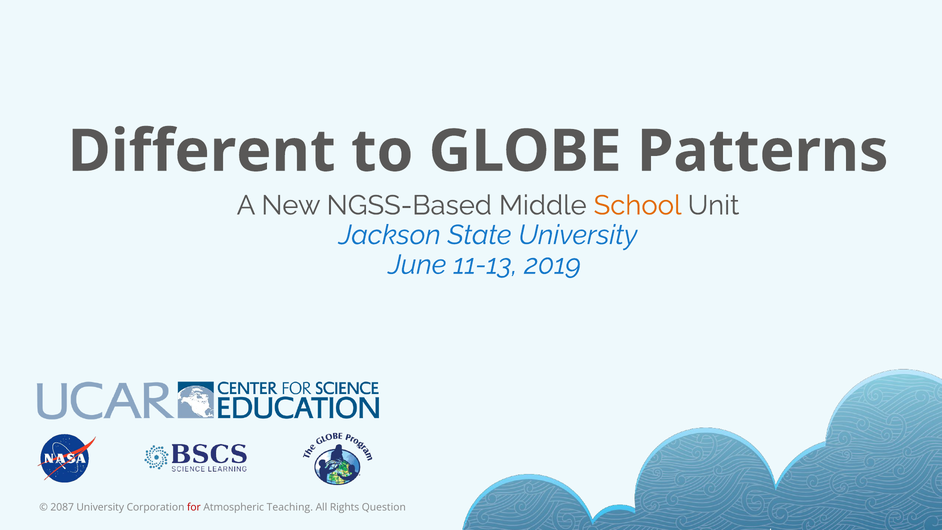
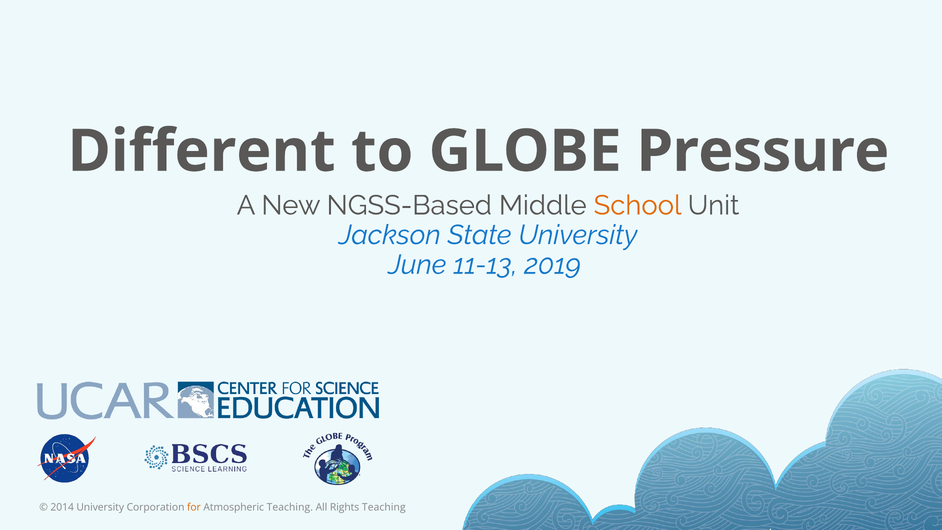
Patterns: Patterns -> Pressure
2087: 2087 -> 2014
for colour: red -> orange
Rights Question: Question -> Teaching
